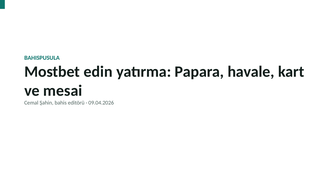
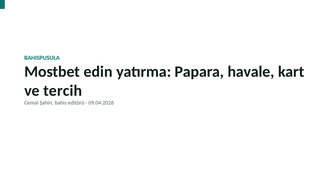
mesai: mesai -> tercih
